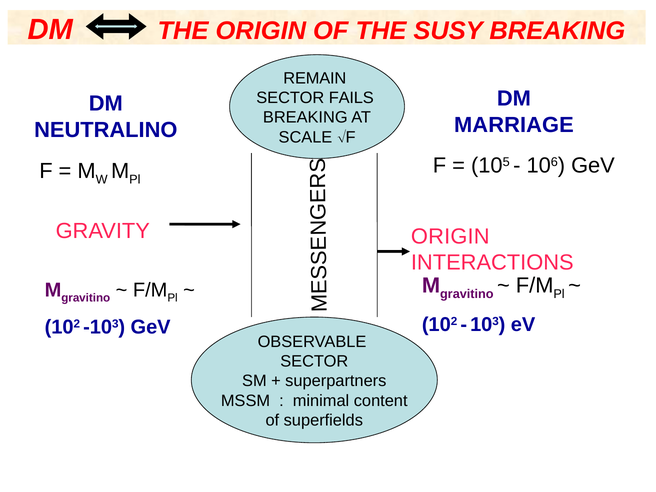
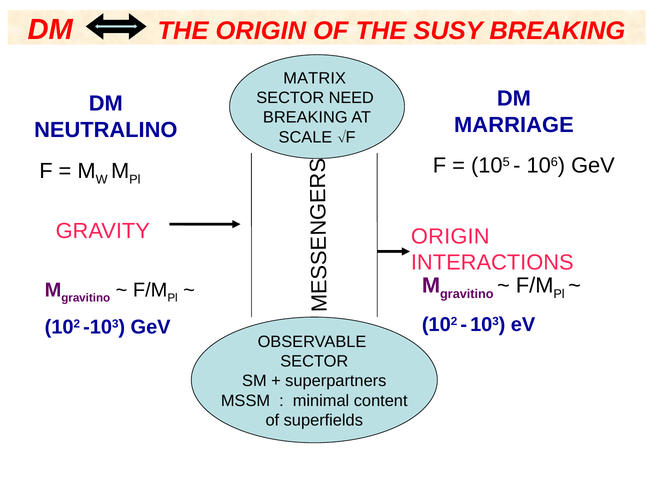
REMAIN: REMAIN -> MATRIX
FAILS: FAILS -> NEED
